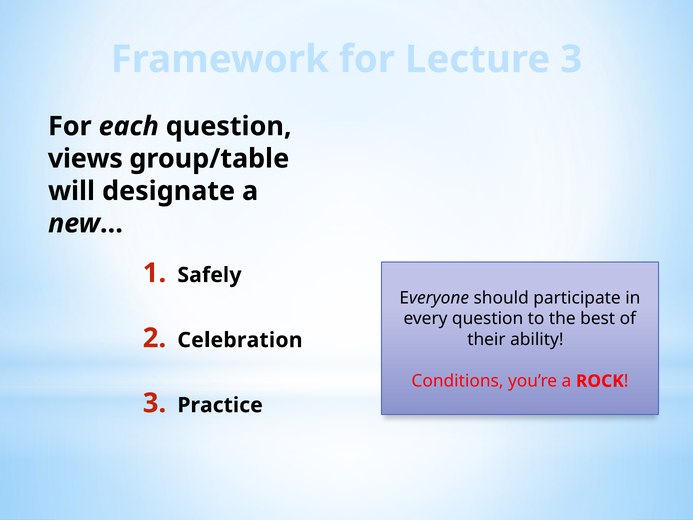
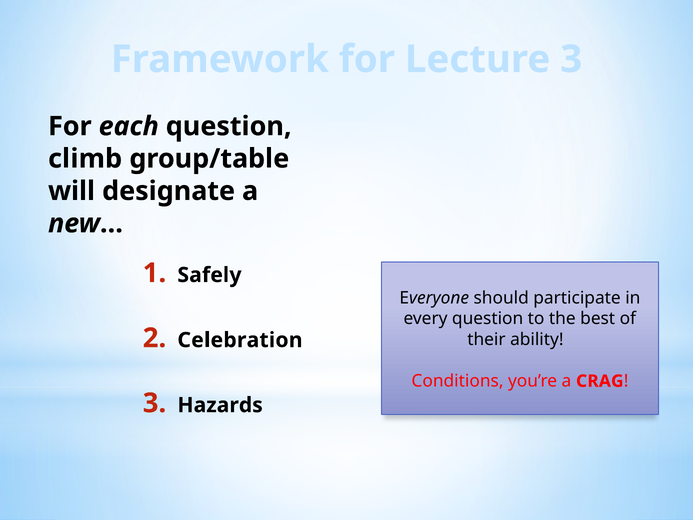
views: views -> climb
ROCK: ROCK -> CRAG
Practice: Practice -> Hazards
